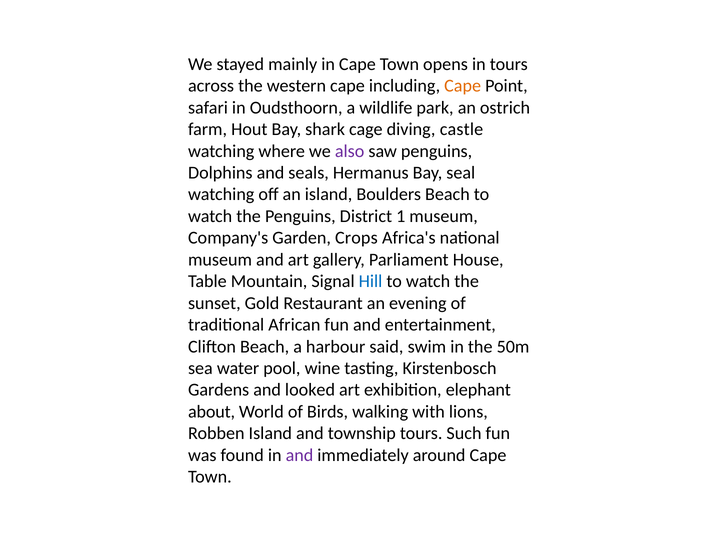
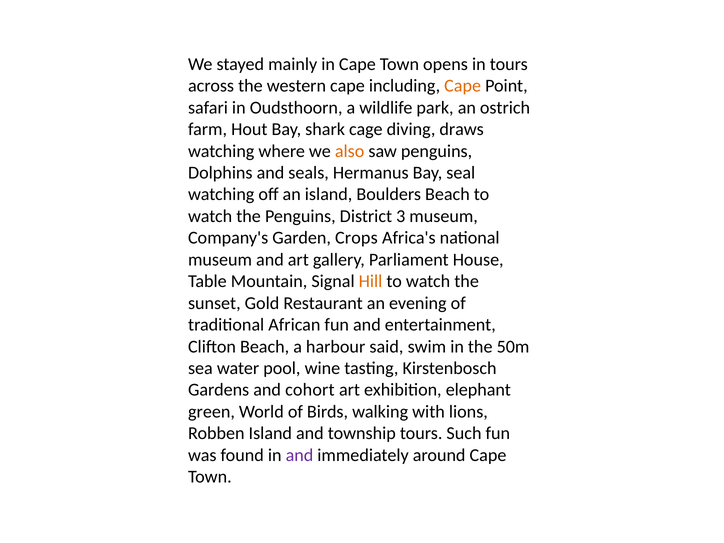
castle: castle -> draws
also colour: purple -> orange
1: 1 -> 3
Hill colour: blue -> orange
looked: looked -> cohort
about: about -> green
